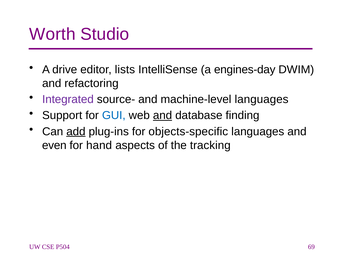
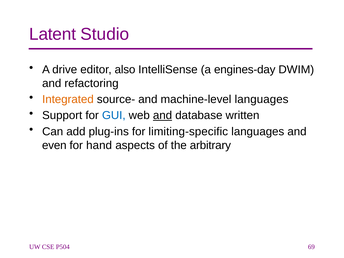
Worth: Worth -> Latent
lists: lists -> also
Integrated colour: purple -> orange
finding: finding -> written
add underline: present -> none
objects-specific: objects-specific -> limiting-specific
tracking: tracking -> arbitrary
